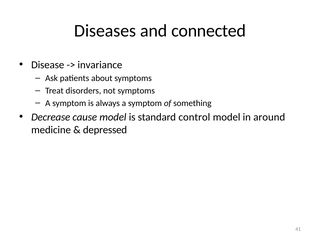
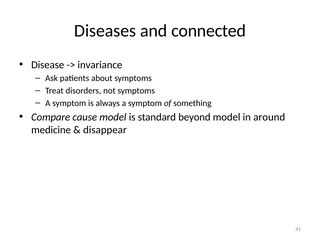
Decrease: Decrease -> Compare
control: control -> beyond
depressed: depressed -> disappear
